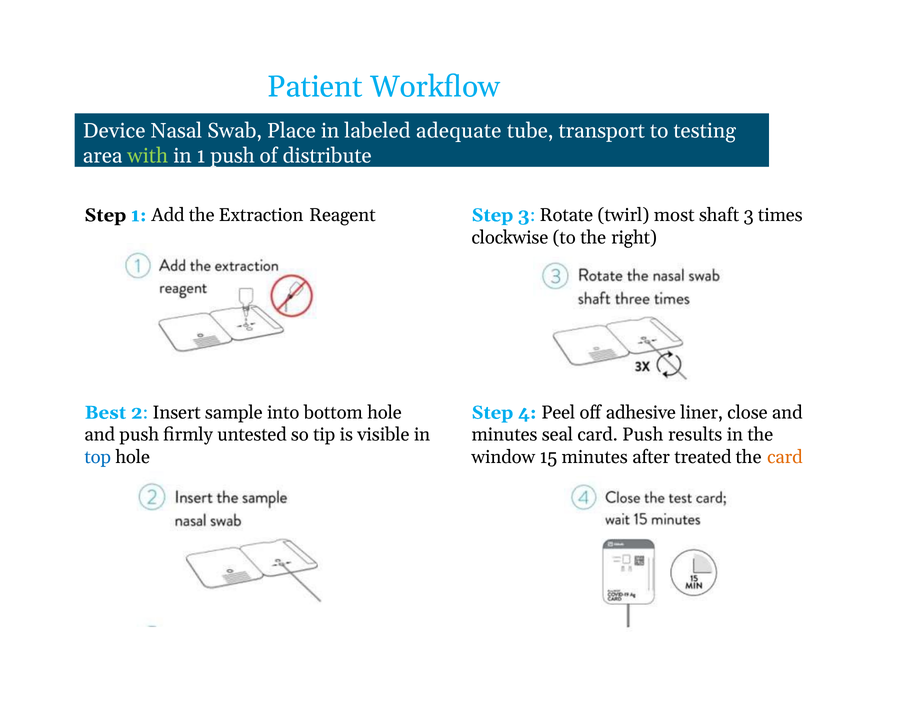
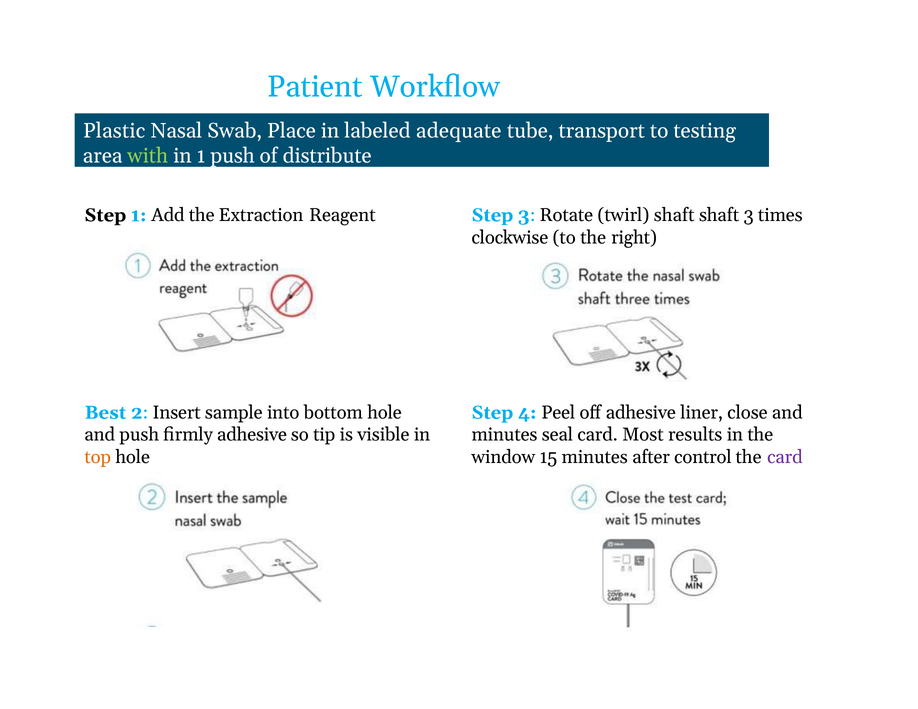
Device: Device -> Plastic
twirl most: most -> shaft
firmly untested: untested -> adhesive
card Push: Push -> Most
top colour: blue -> orange
treated: treated -> control
card at (785, 457) colour: orange -> purple
